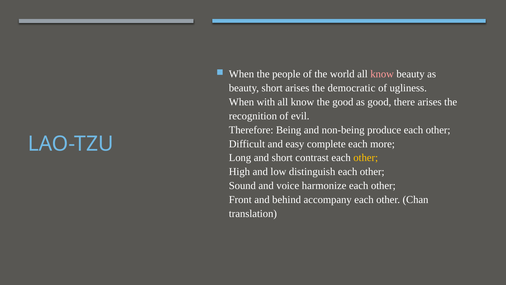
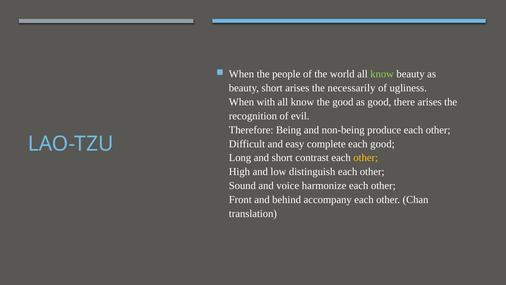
know at (382, 74) colour: pink -> light green
democratic: democratic -> necessarily
each more: more -> good
